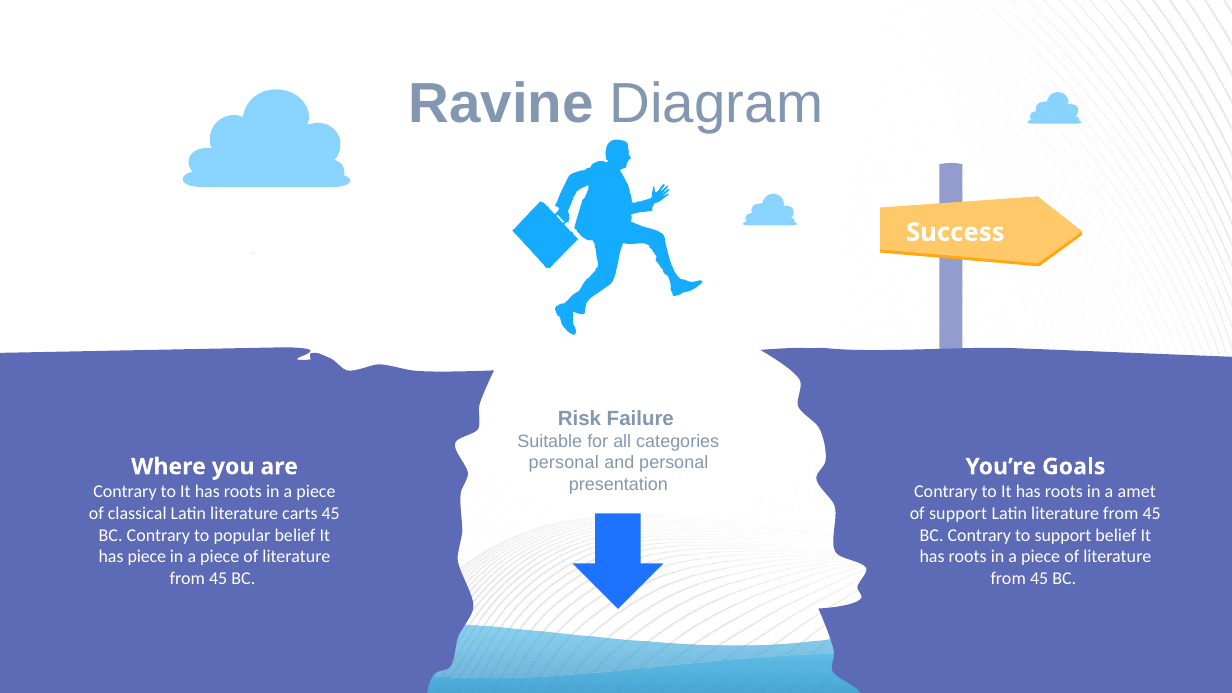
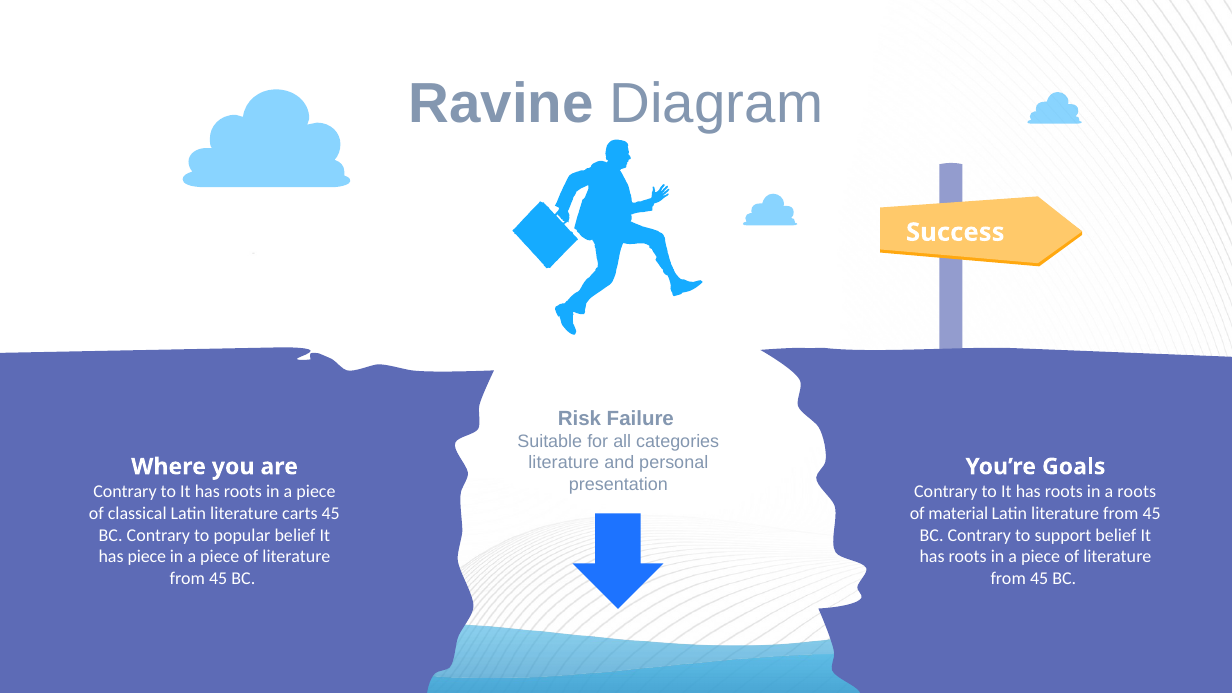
personal at (564, 463): personal -> literature
a amet: amet -> roots
of support: support -> material
